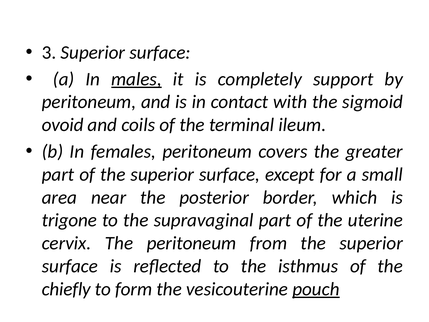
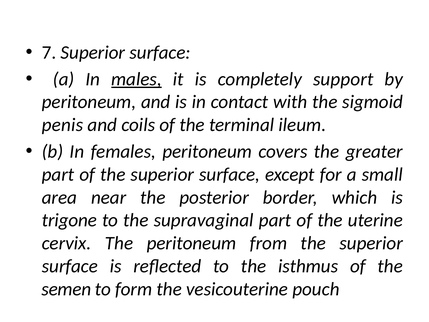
3: 3 -> 7
ovoid: ovoid -> penis
chiefly: chiefly -> semen
pouch underline: present -> none
